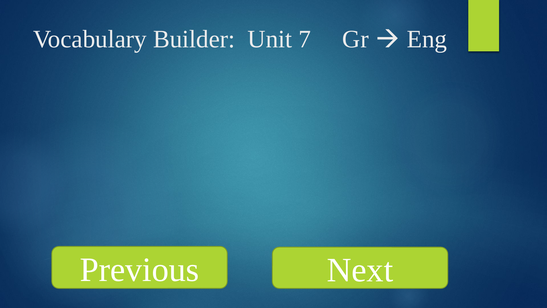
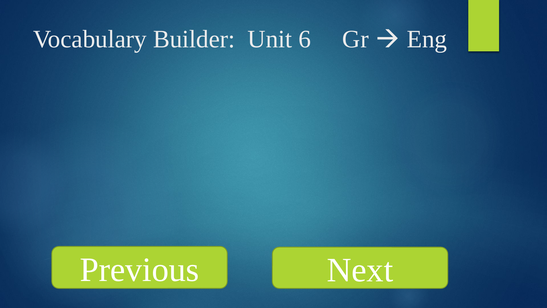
7: 7 -> 6
